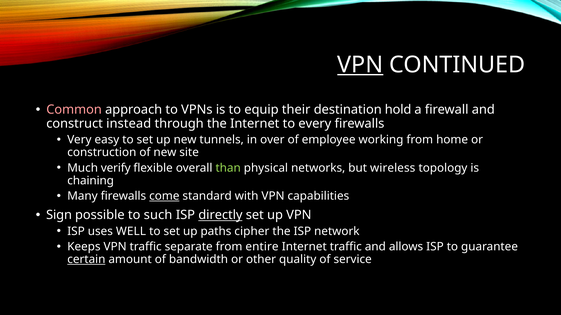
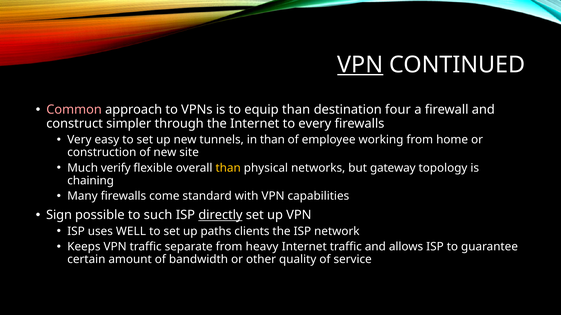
equip their: their -> than
hold: hold -> four
instead: instead -> simpler
in over: over -> than
than at (228, 168) colour: light green -> yellow
wireless: wireless -> gateway
come underline: present -> none
cipher: cipher -> clients
entire: entire -> heavy
certain underline: present -> none
